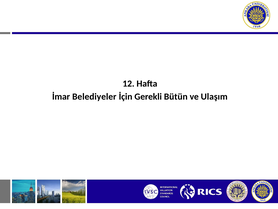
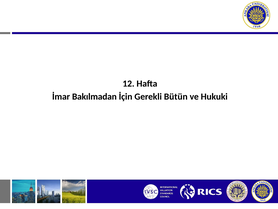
Belediyeler: Belediyeler -> Bakılmadan
Ulaşım: Ulaşım -> Hukuki
